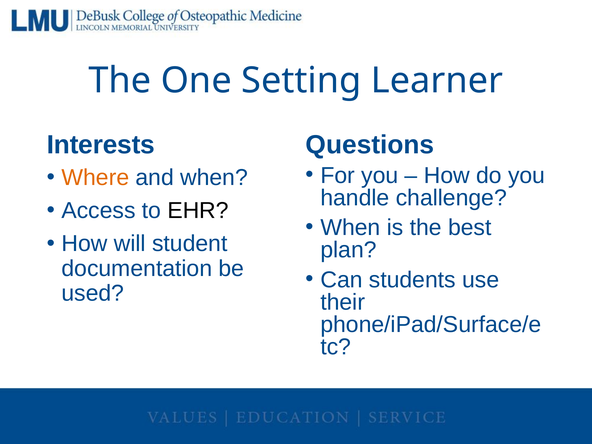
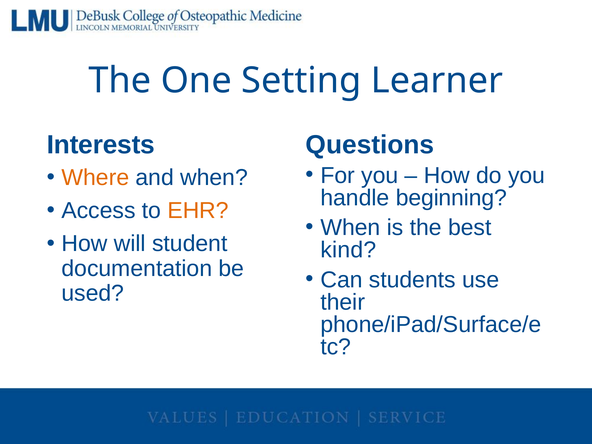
challenge: challenge -> beginning
EHR colour: black -> orange
plan: plan -> kind
